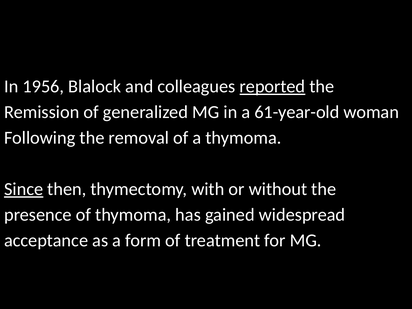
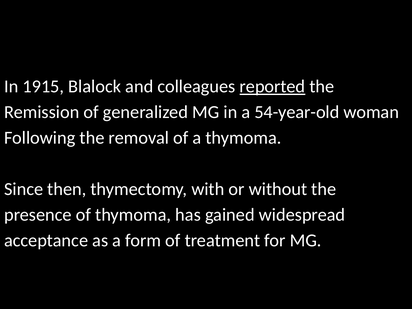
1956: 1956 -> 1915
61-year-old: 61-year-old -> 54-year-old
Since underline: present -> none
